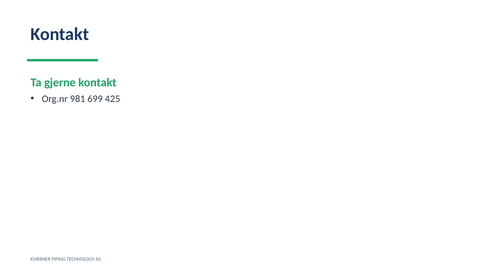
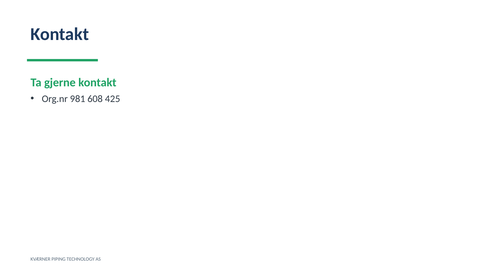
699: 699 -> 608
